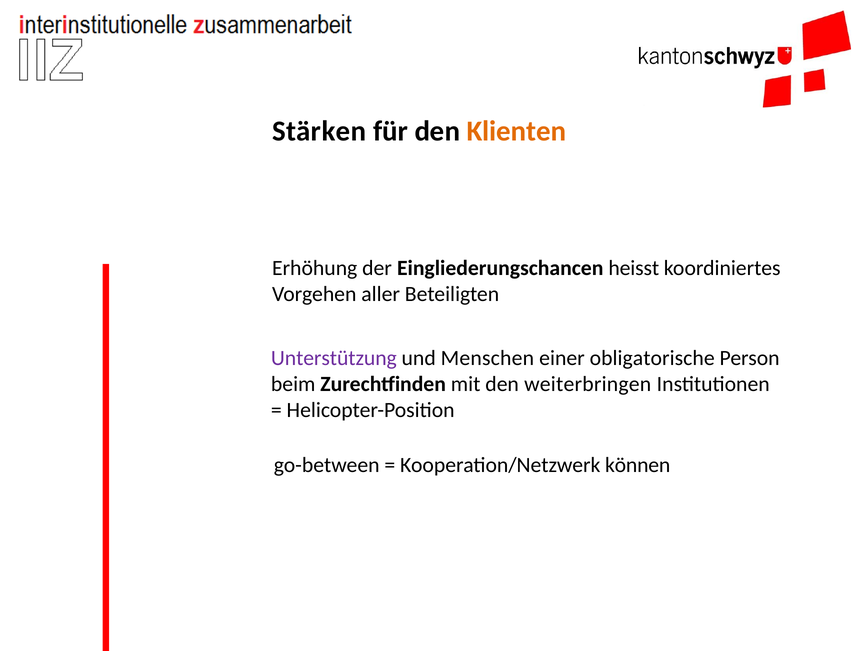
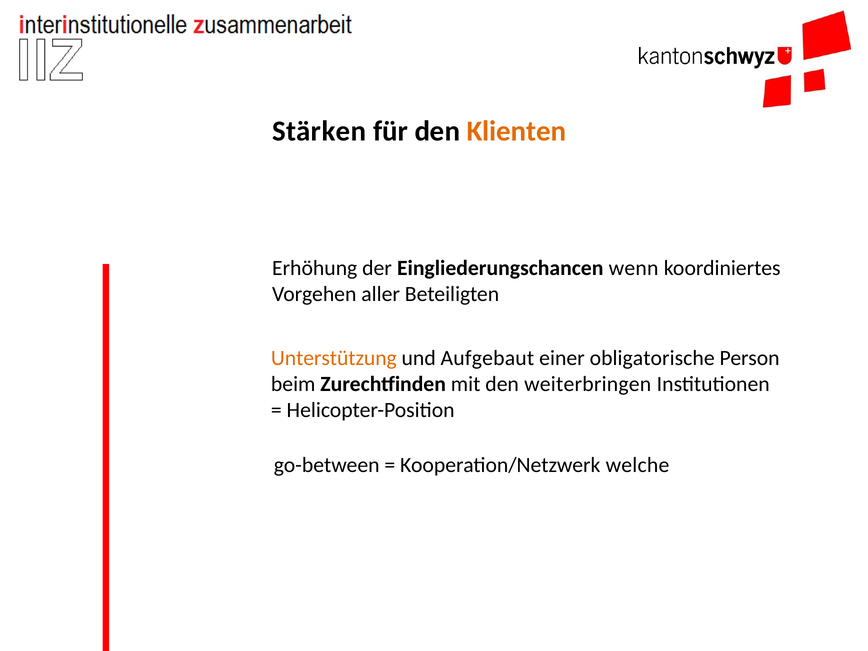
heisst: heisst -> wenn
Unterstützung colour: purple -> orange
Menschen: Menschen -> Aufgebaut
können: können -> welche
